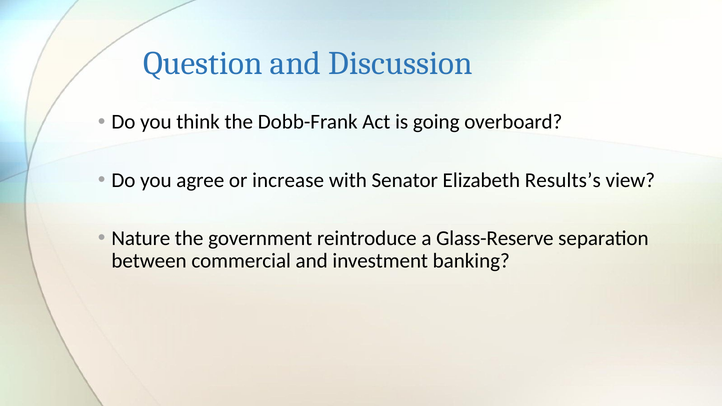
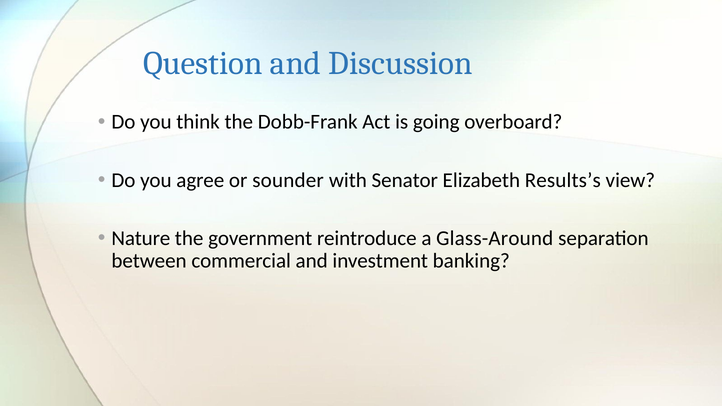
increase: increase -> sounder
Glass-Reserve: Glass-Reserve -> Glass-Around
